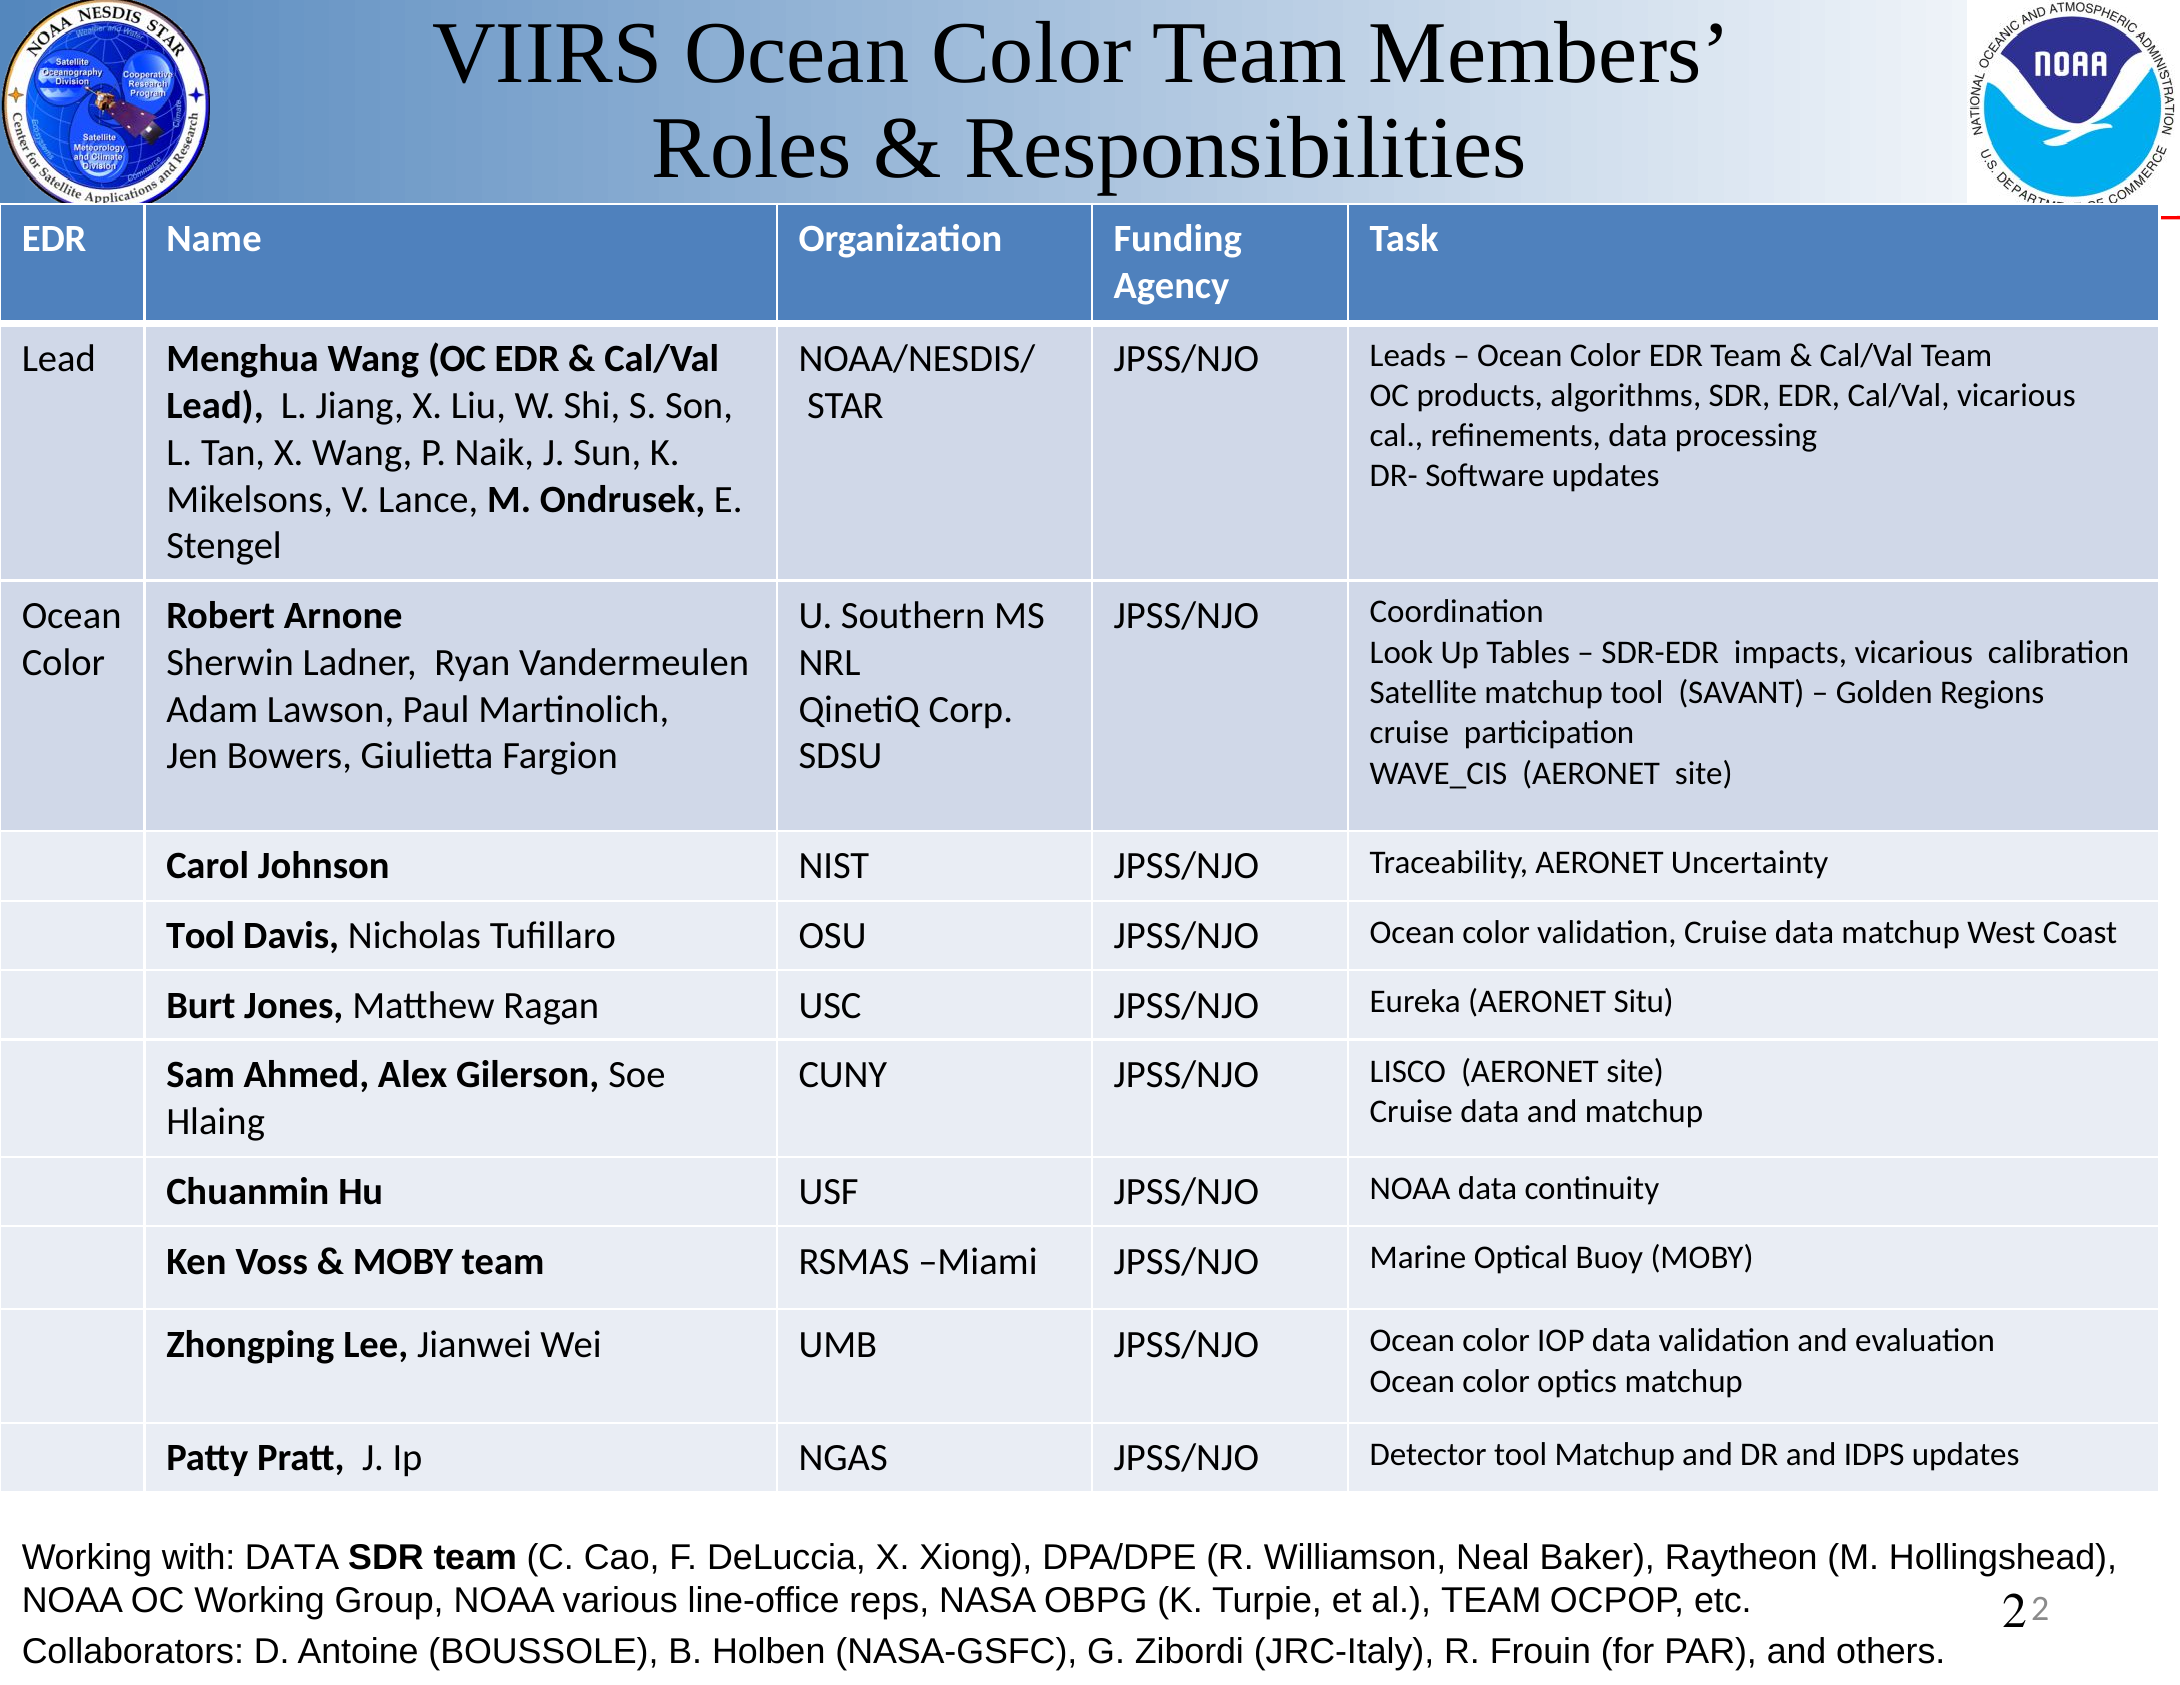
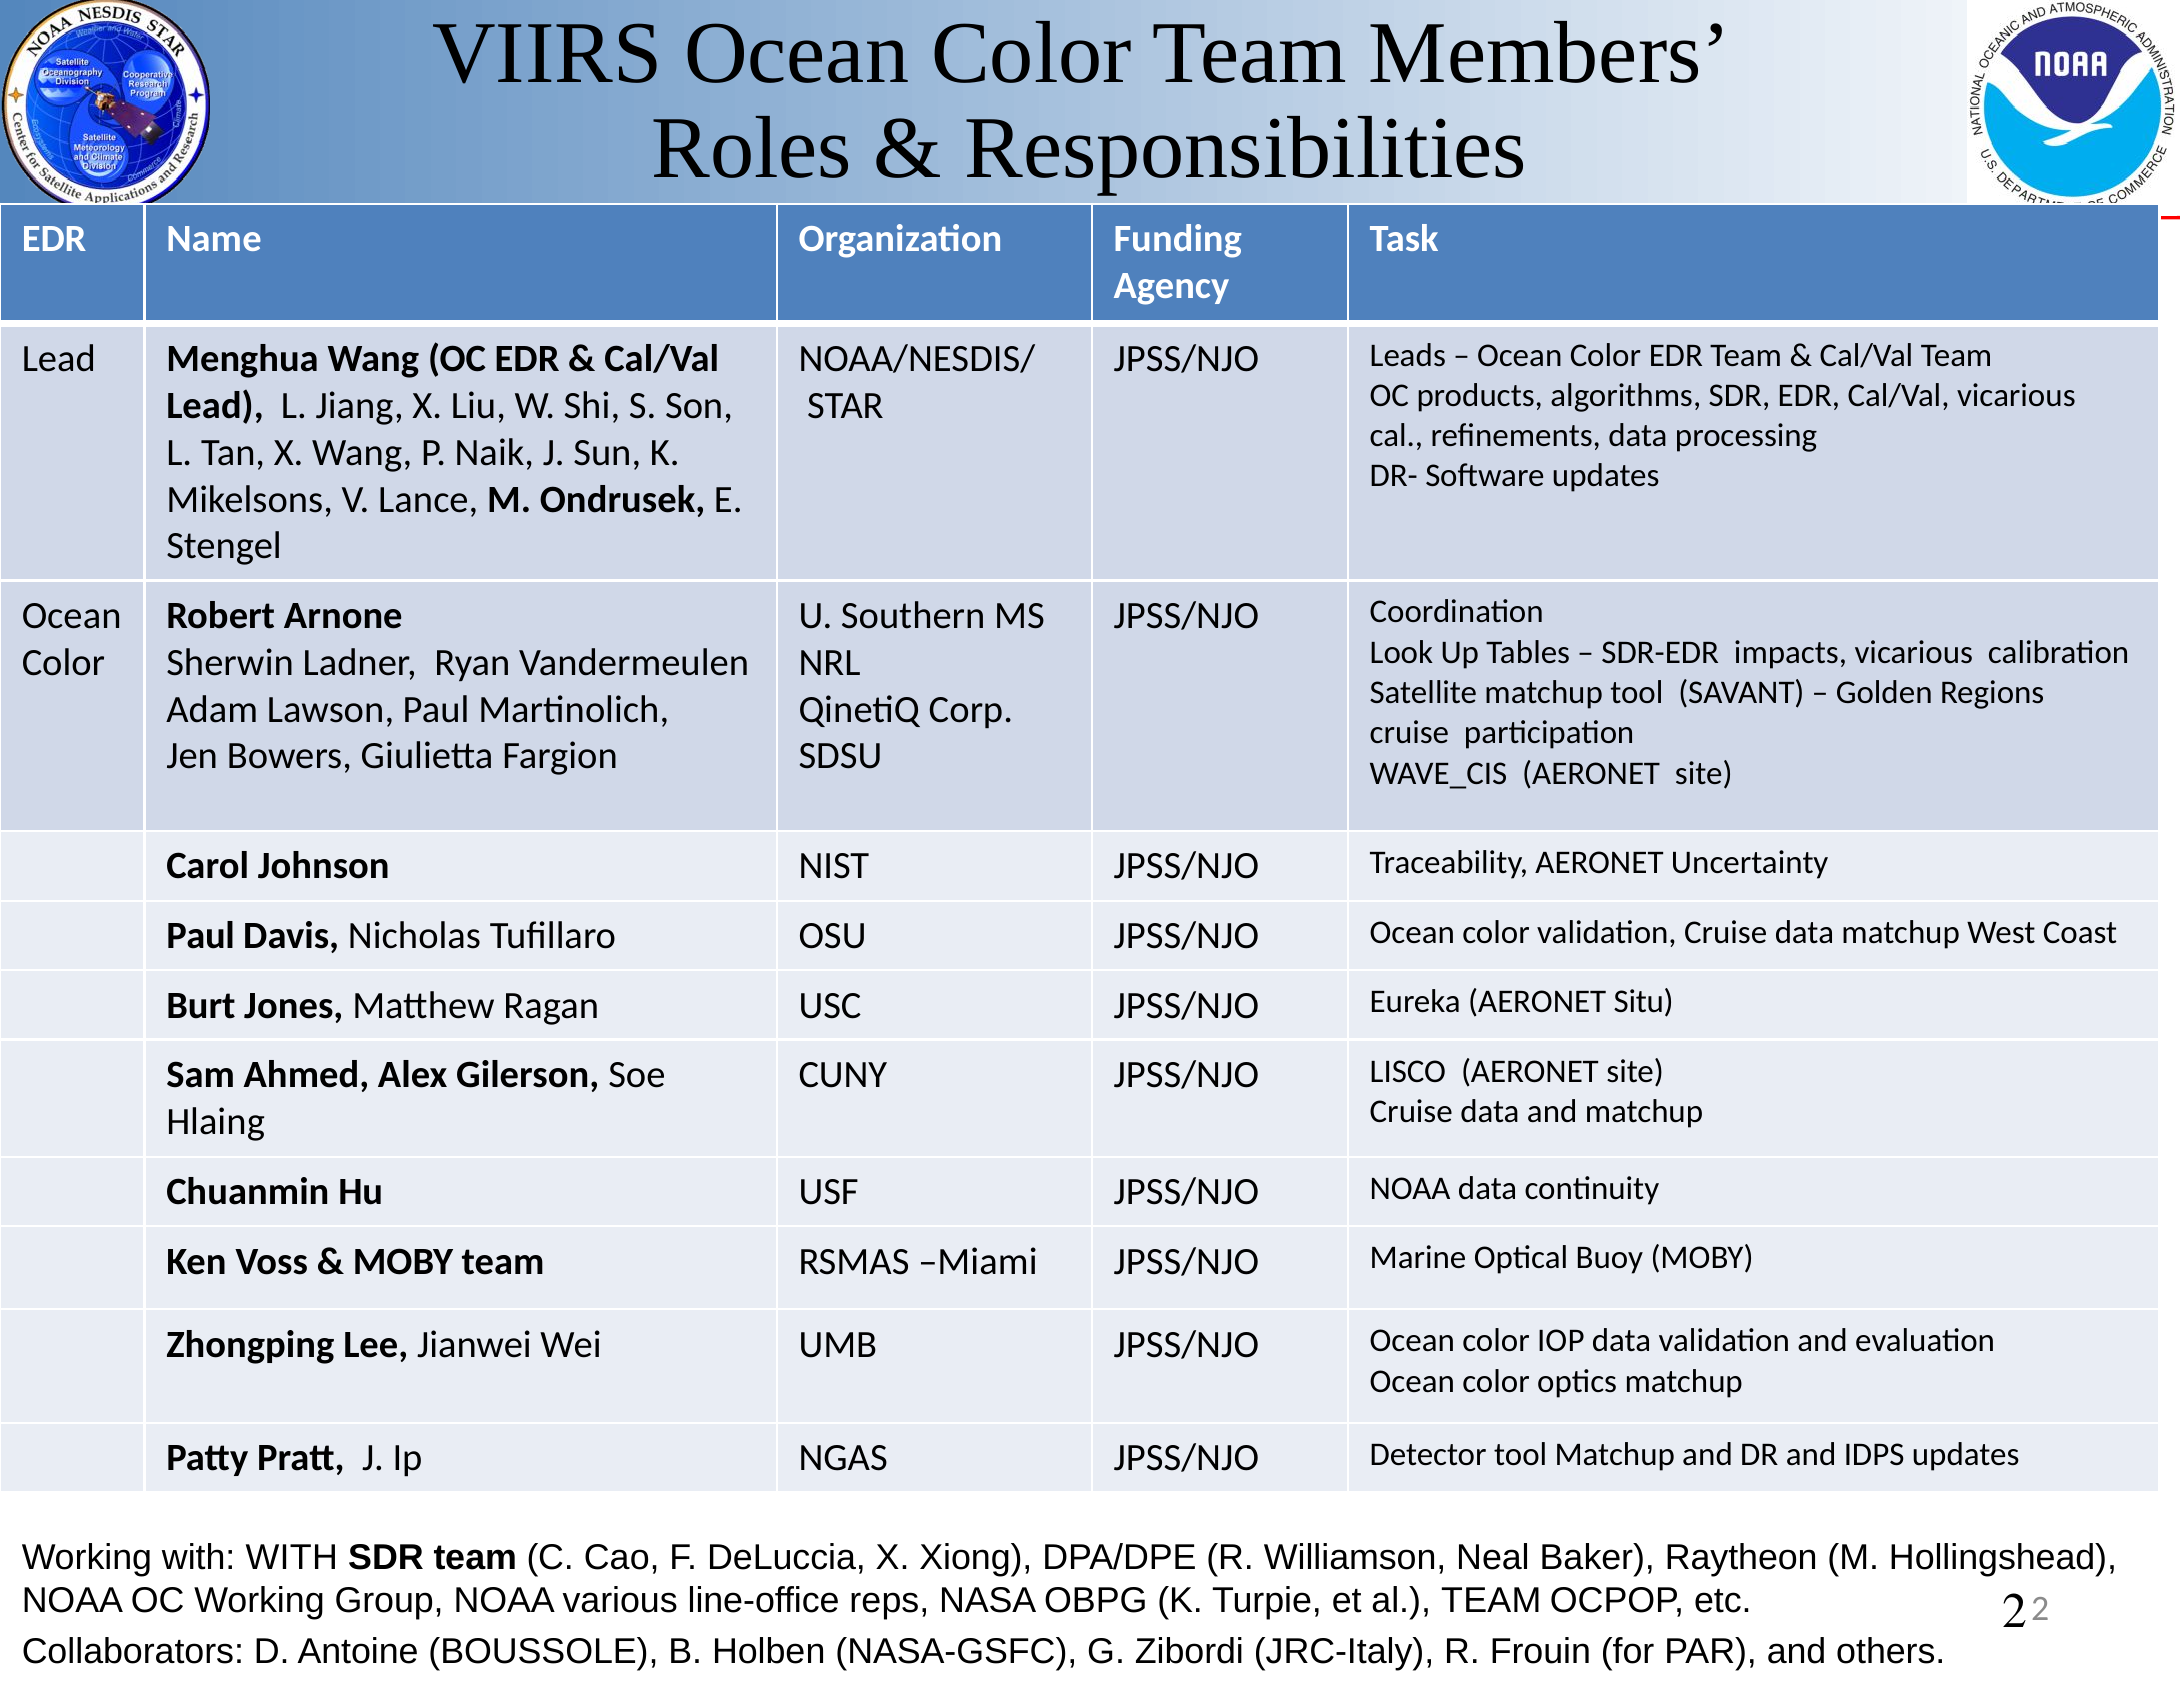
Tool at (201, 936): Tool -> Paul
with DATA: DATA -> WITH
